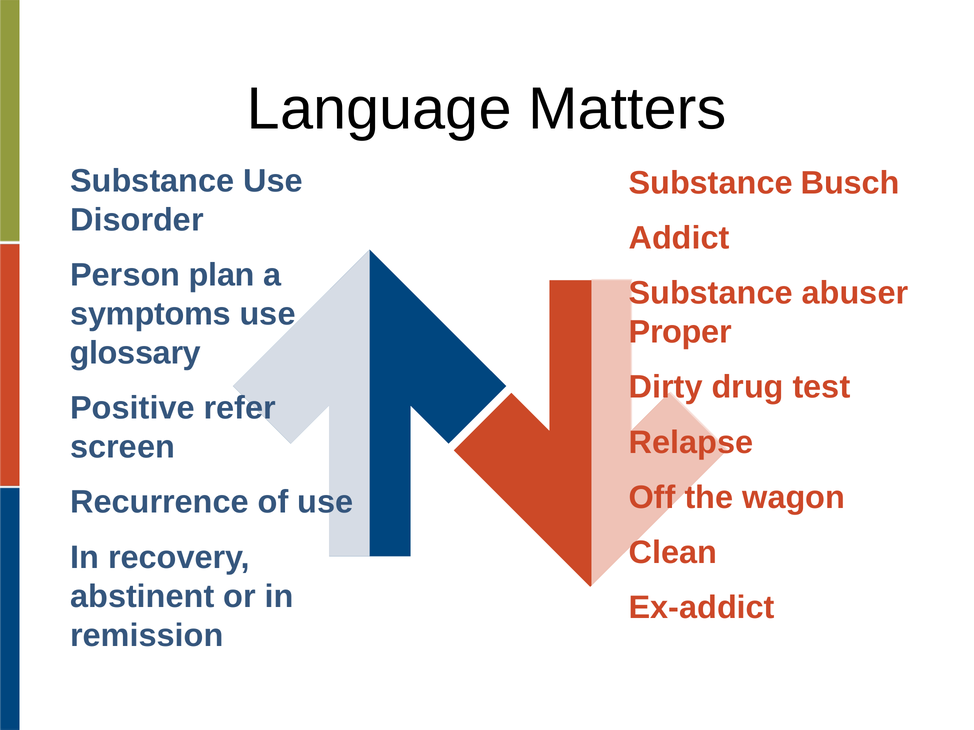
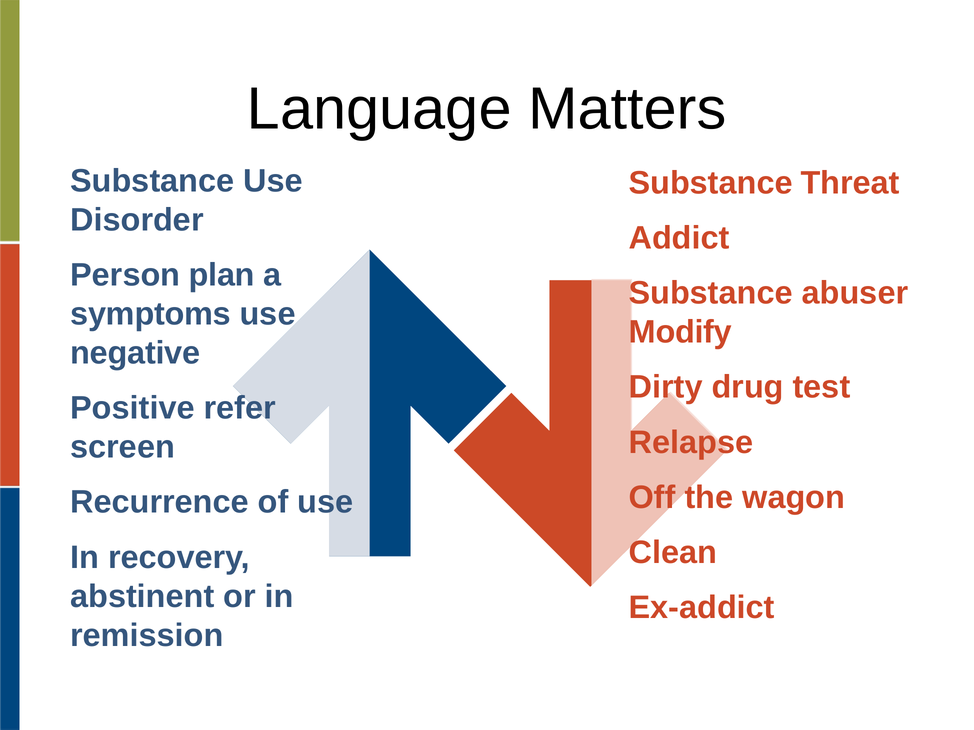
Busch: Busch -> Threat
Proper: Proper -> Modify
glossary: glossary -> negative
